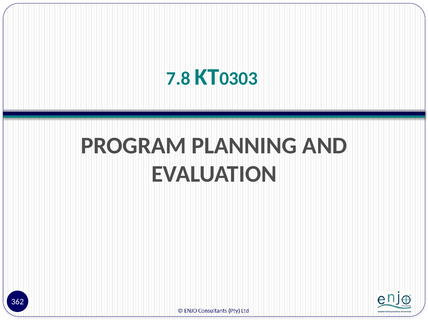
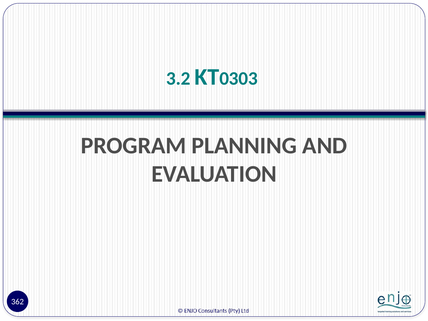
7.8: 7.8 -> 3.2
